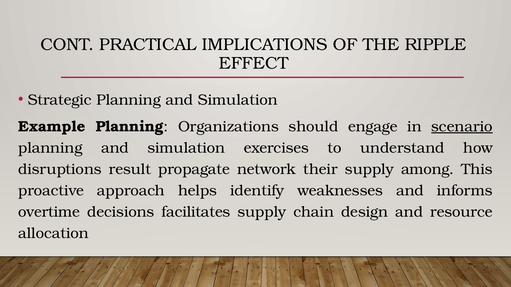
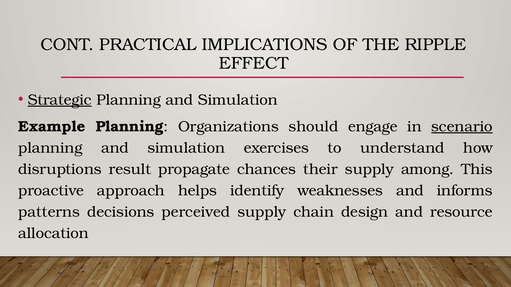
Strategic underline: none -> present
network: network -> chances
overtime: overtime -> patterns
facilitates: facilitates -> perceived
